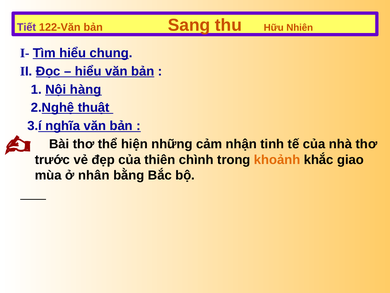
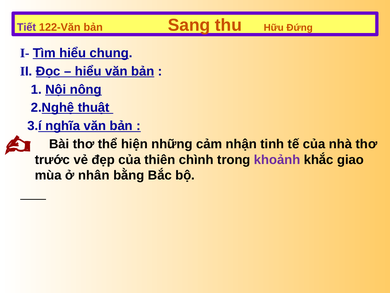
Nhiên: Nhiên -> Đứng
hàng: hàng -> nông
khoảnh colour: orange -> purple
